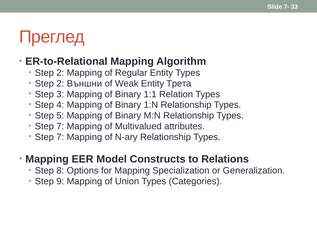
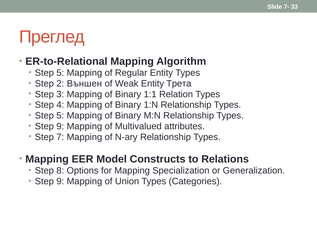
2 at (60, 73): 2 -> 5
Външни: Външни -> Външен
7 at (60, 127): 7 -> 9
